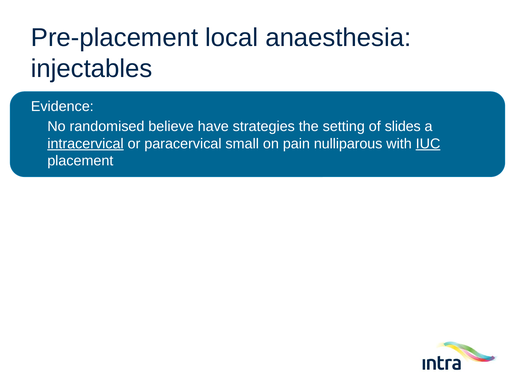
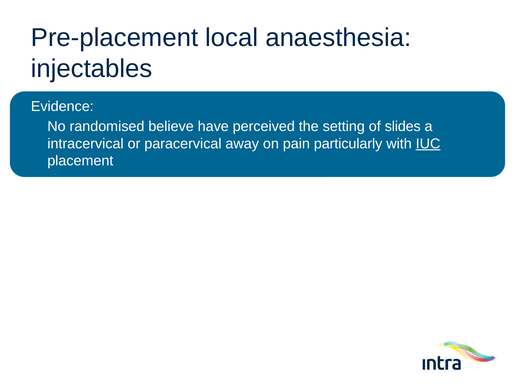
strategies: strategies -> perceived
intracervical underline: present -> none
small: small -> away
nulliparous: nulliparous -> particularly
